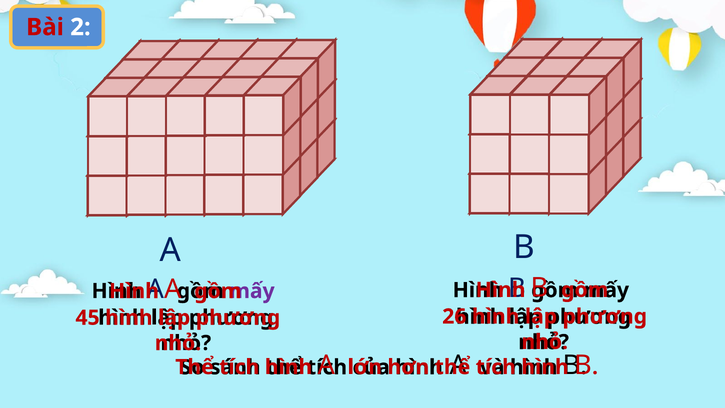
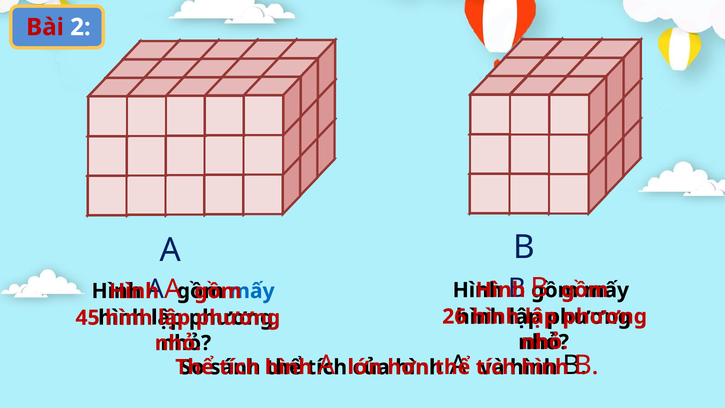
mấy at (252, 291) colour: purple -> blue
